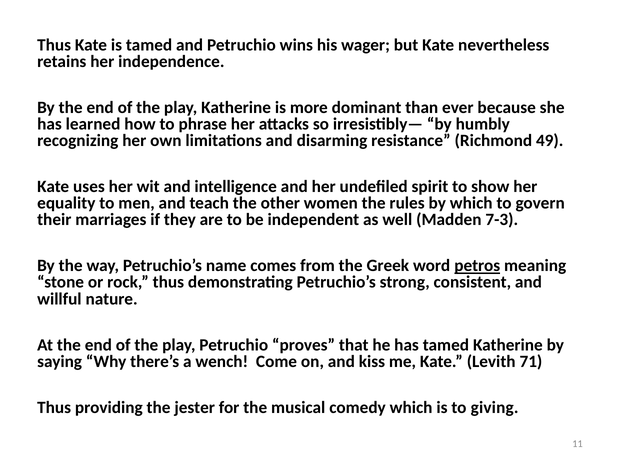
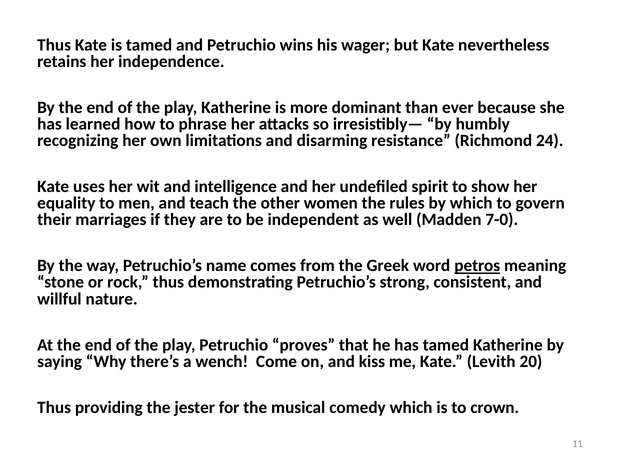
49: 49 -> 24
7-3: 7-3 -> 7-0
71: 71 -> 20
giving: giving -> crown
